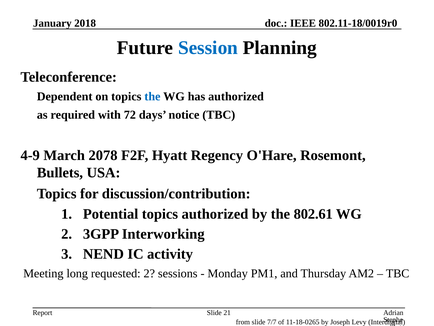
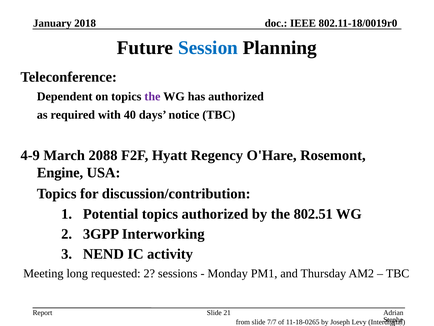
the at (152, 96) colour: blue -> purple
72: 72 -> 40
2078: 2078 -> 2088
Bullets: Bullets -> Engine
802.61: 802.61 -> 802.51
